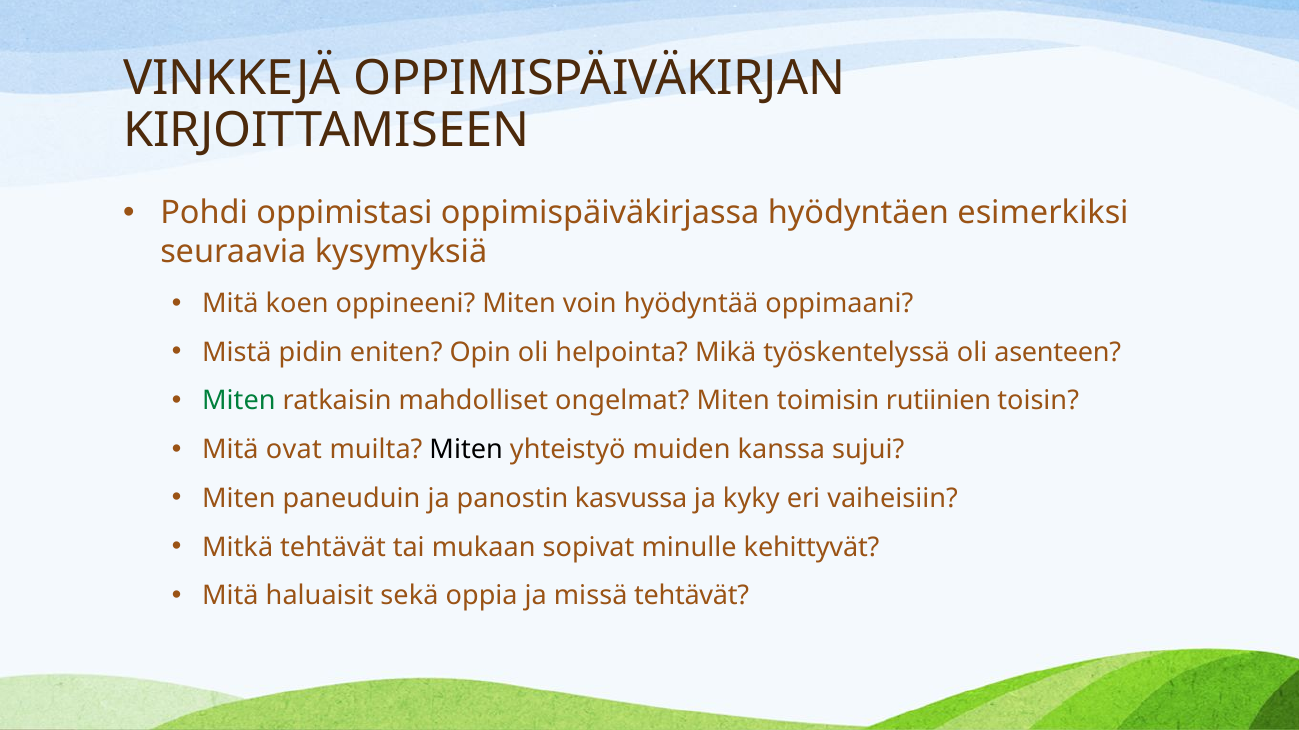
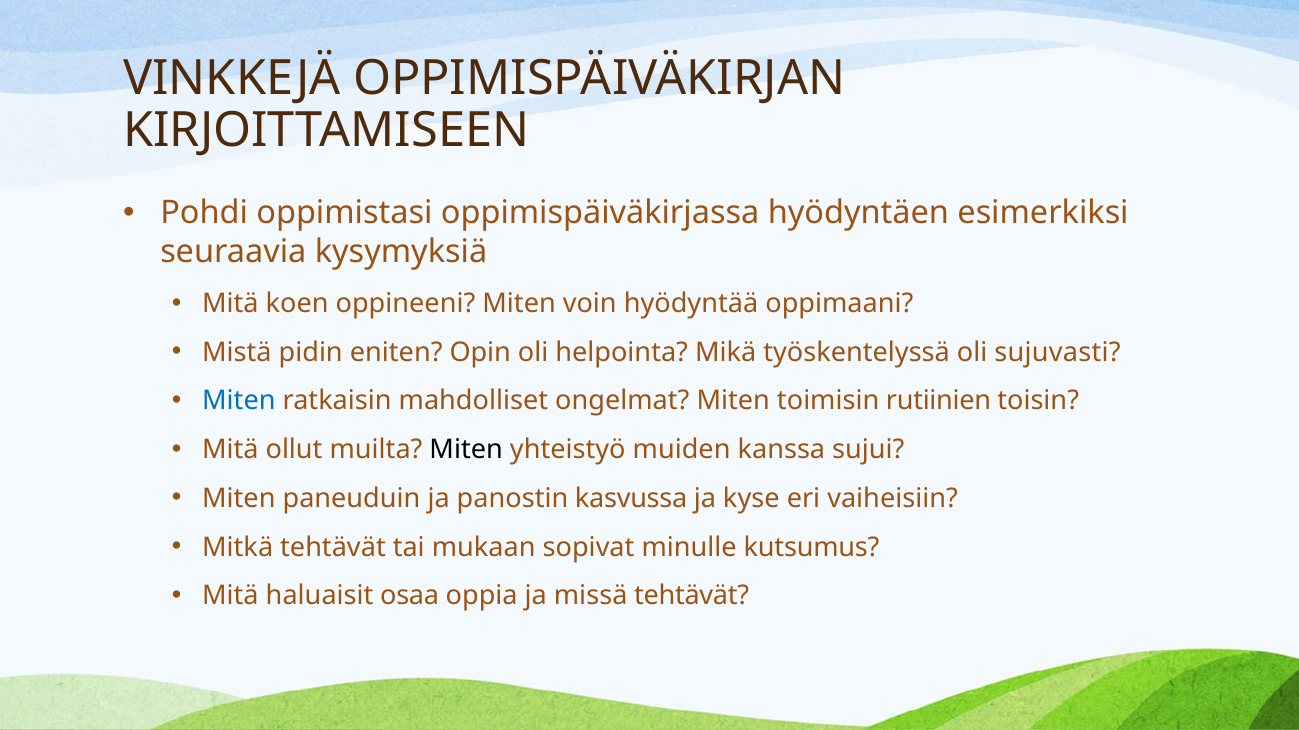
asenteen: asenteen -> sujuvasti
Miten at (239, 401) colour: green -> blue
ovat: ovat -> ollut
kyky: kyky -> kyse
kehittyvät: kehittyvät -> kutsumus
sekä: sekä -> osaa
